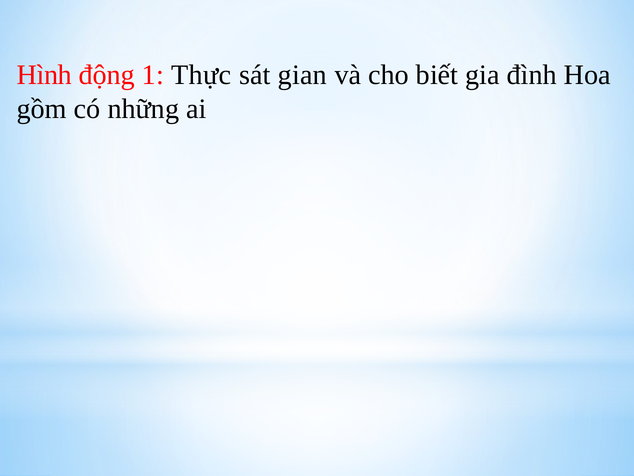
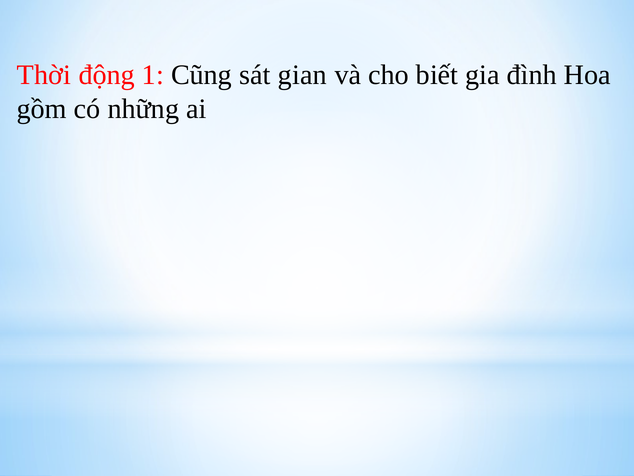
Hình: Hình -> Thời
Thực: Thực -> Cũng
